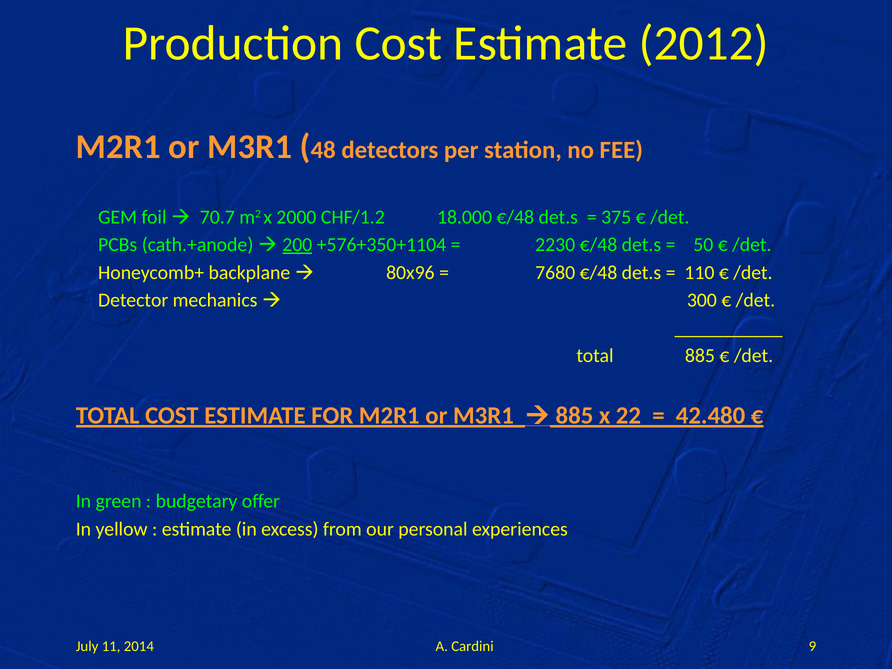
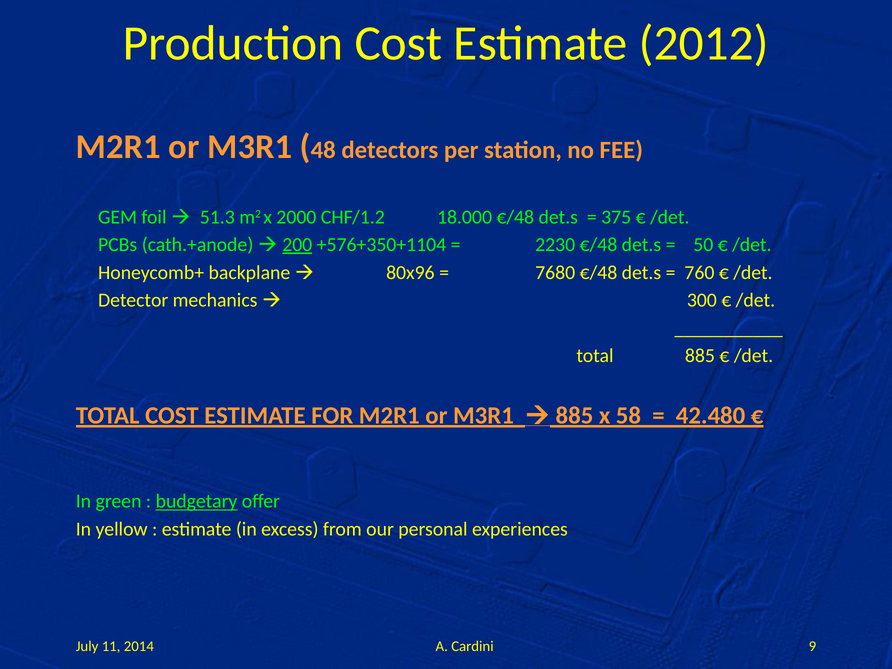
70.7: 70.7 -> 51.3
110: 110 -> 760
22: 22 -> 58
budgetary underline: none -> present
